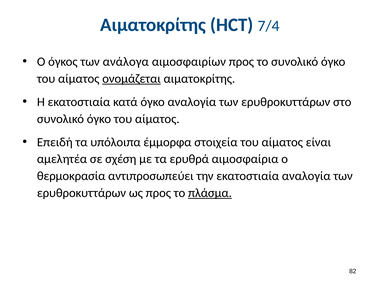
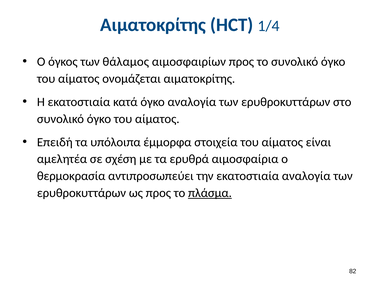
7/4: 7/4 -> 1/4
ανάλογα: ανάλογα -> θάλαμος
ονομάζεται underline: present -> none
